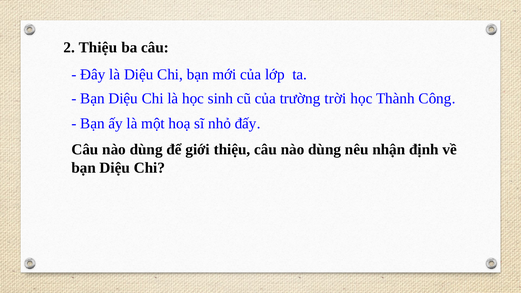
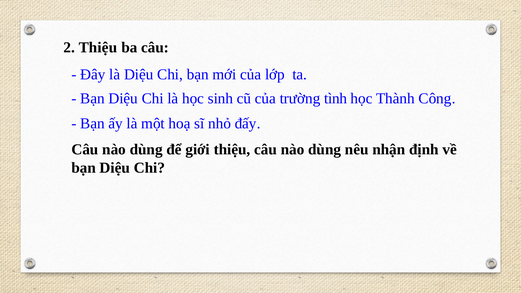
trời: trời -> tình
